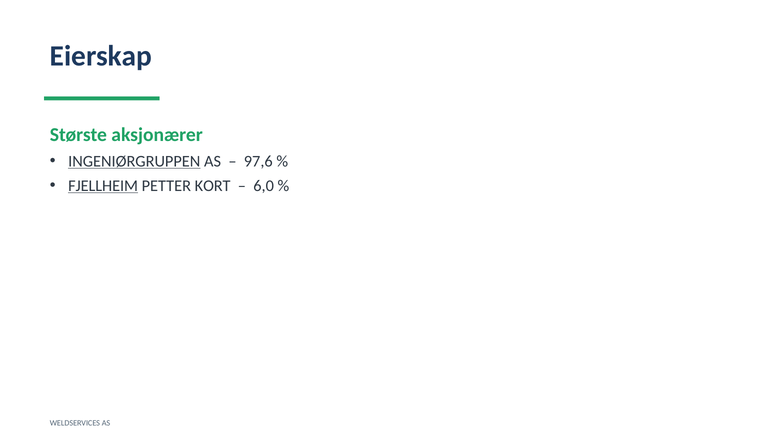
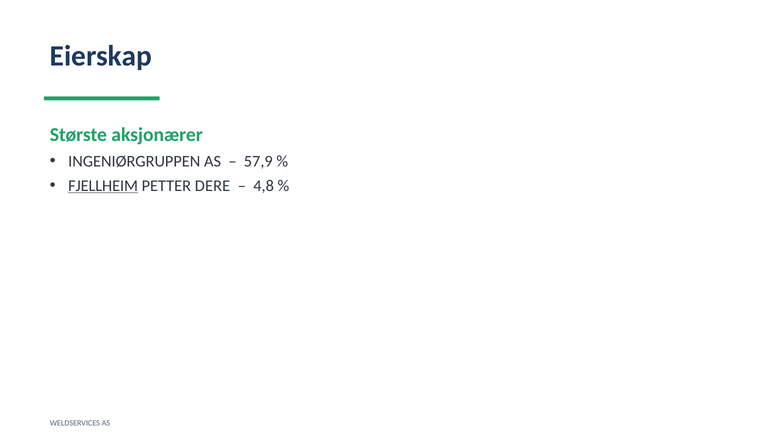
INGENIØRGRUPPEN underline: present -> none
97,6: 97,6 -> 57,9
KORT: KORT -> DERE
6,0: 6,0 -> 4,8
